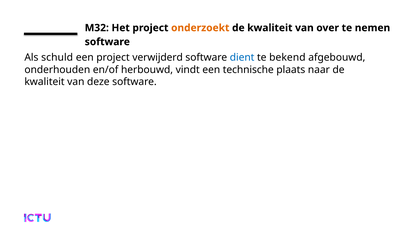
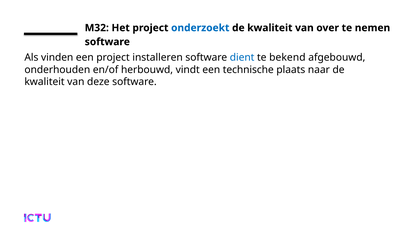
onderzoekt colour: orange -> blue
schuld: schuld -> vinden
verwijderd: verwijderd -> installeren
